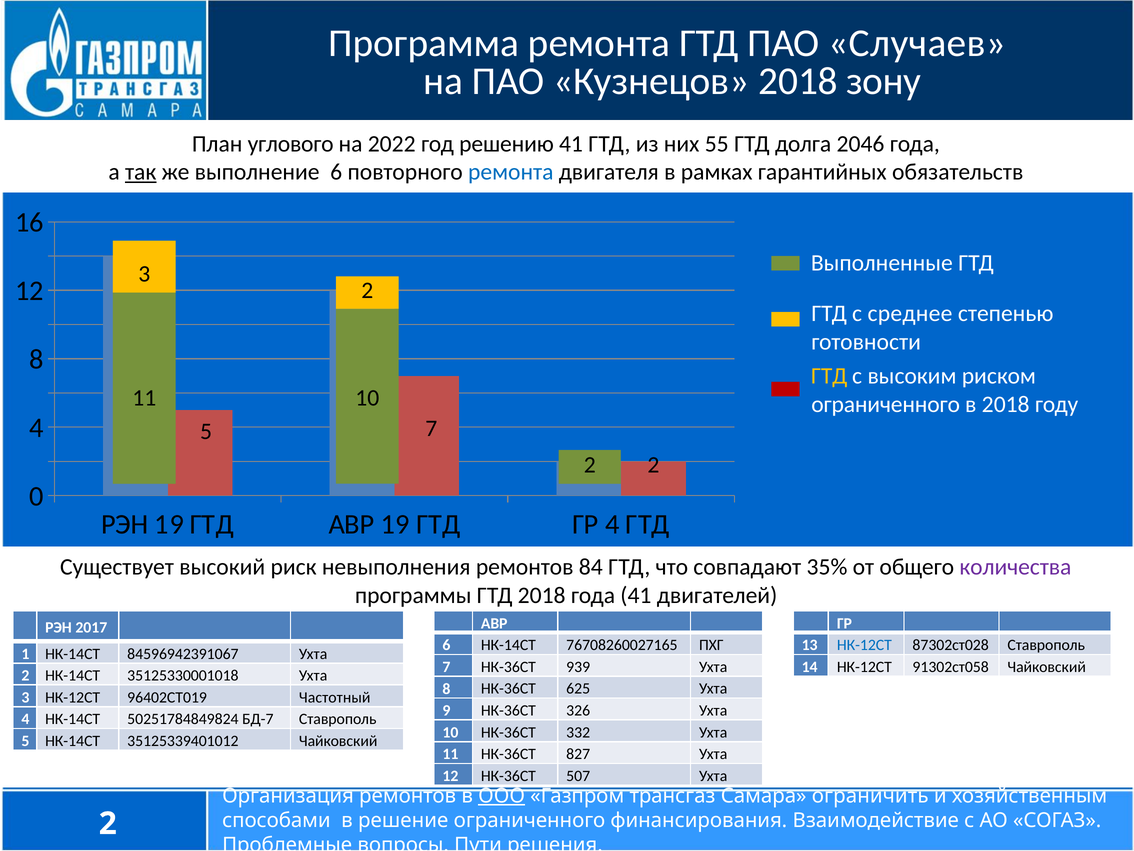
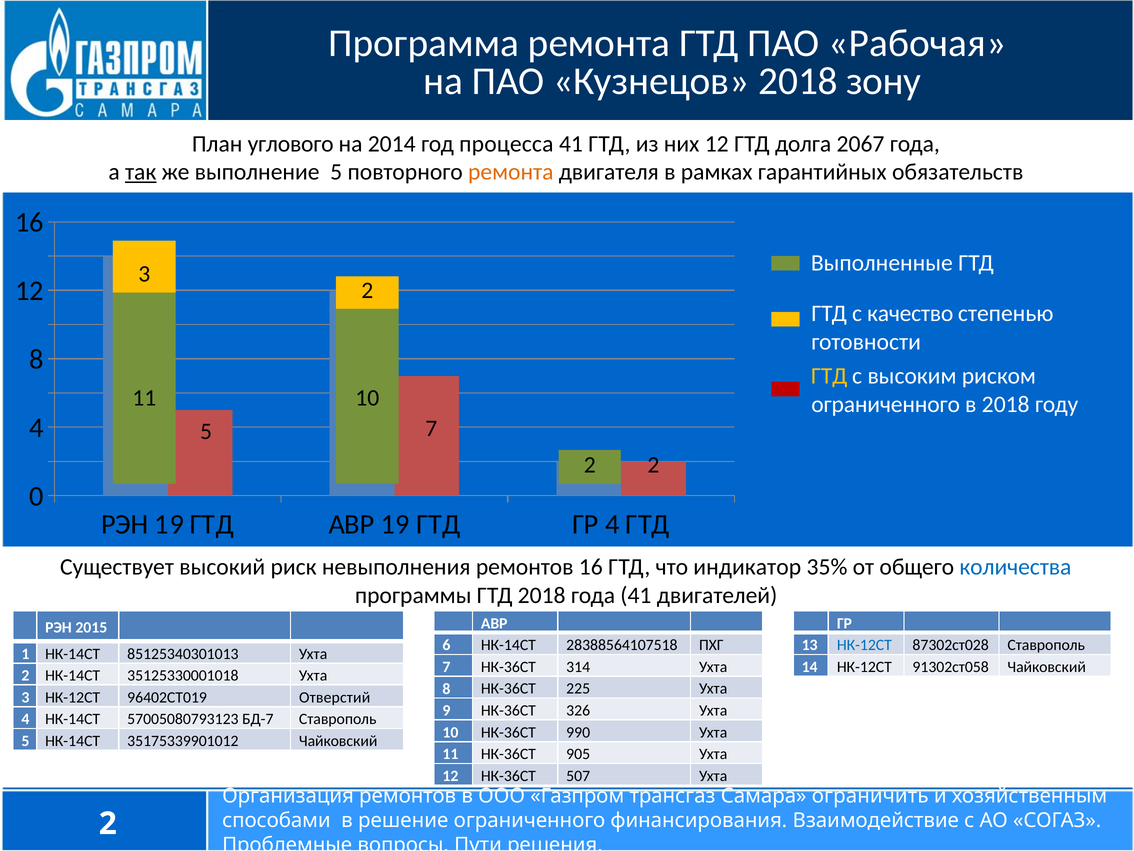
Случаев: Случаев -> Рабочая
2022: 2022 -> 2014
решению: решению -> процесса
них 55: 55 -> 12
2046: 2046 -> 2067
выполнение 6: 6 -> 5
ремонта at (511, 172) colour: blue -> orange
среднее: среднее -> качество
ремонтов 84: 84 -> 16
совпадают: совпадают -> индикатор
количества colour: purple -> blue
2017: 2017 -> 2015
76708260027165: 76708260027165 -> 28388564107518
84596942391067: 84596942391067 -> 85125340301013
939: 939 -> 314
625: 625 -> 225
Частотный: Частотный -> Отверстий
50251784849824: 50251784849824 -> 57005080793123
332: 332 -> 990
35125339401012: 35125339401012 -> 35175339901012
827: 827 -> 905
ООО underline: present -> none
